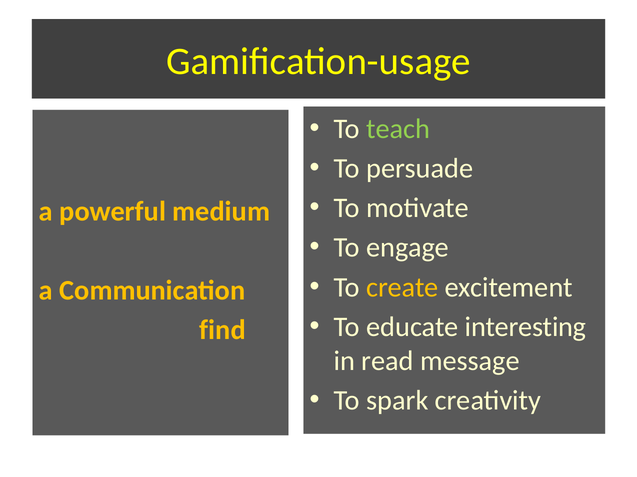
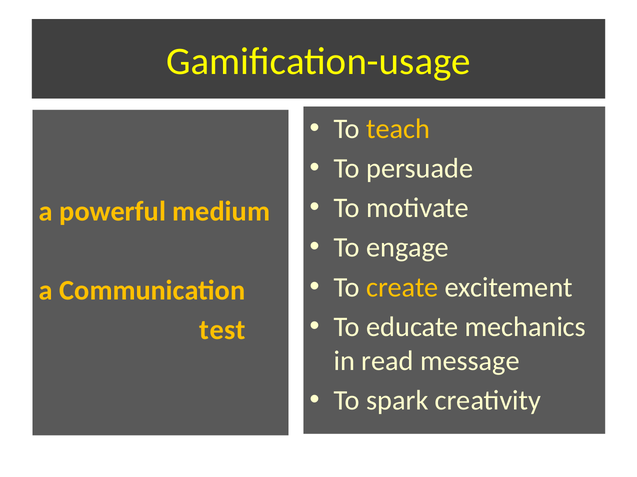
teach colour: light green -> yellow
interesting: interesting -> mechanics
find: find -> test
